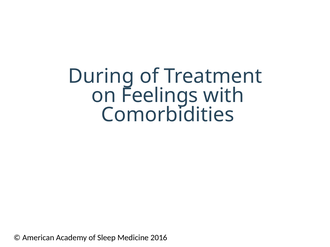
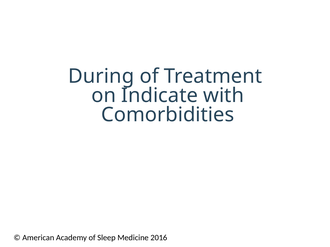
Feelings: Feelings -> Indicate
